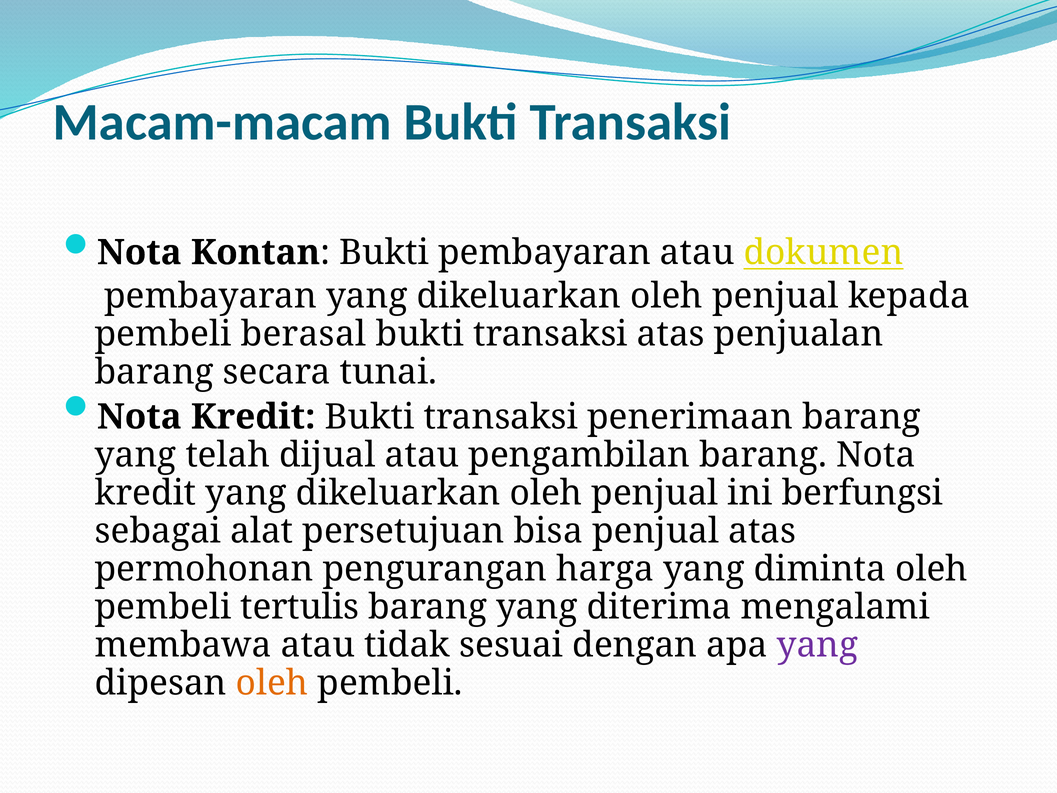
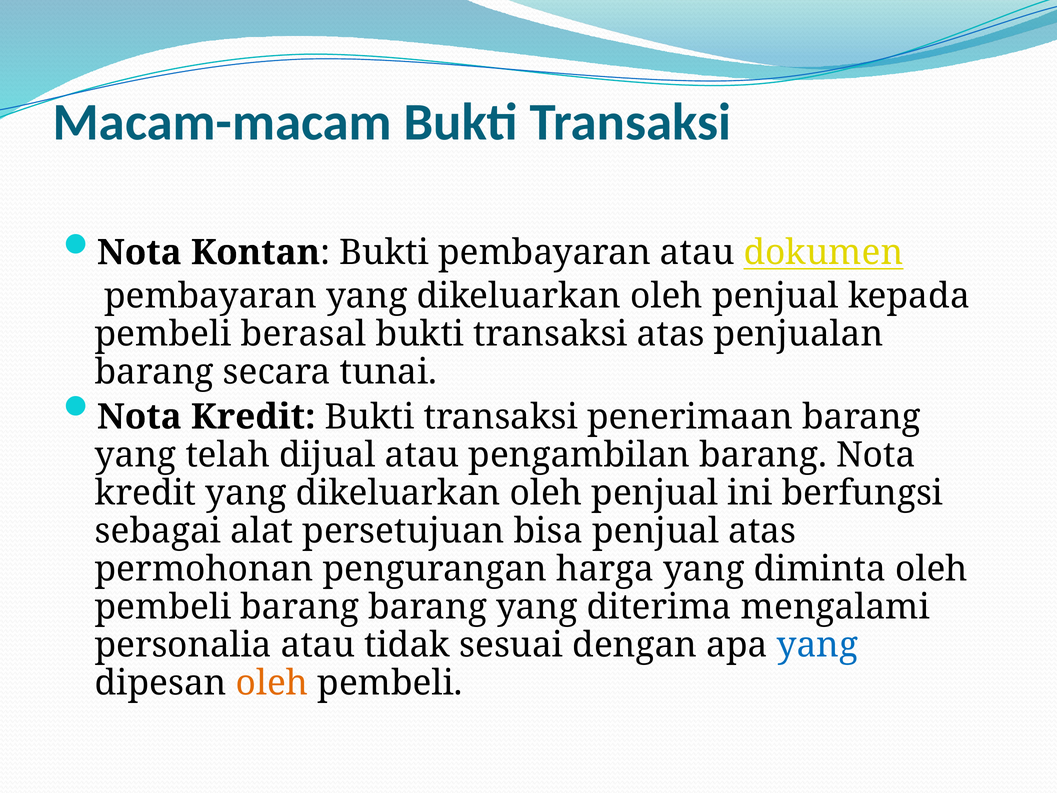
pembeli tertulis: tertulis -> barang
membawa: membawa -> personalia
yang at (817, 645) colour: purple -> blue
